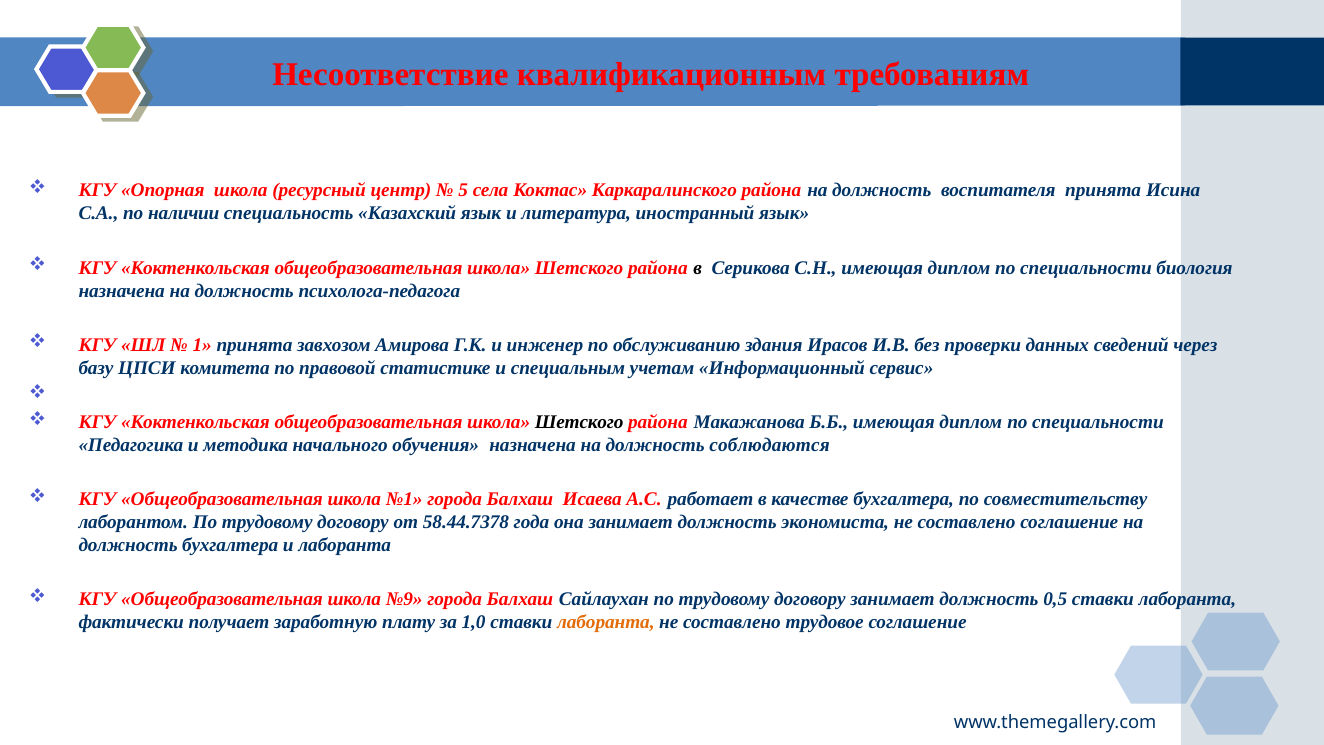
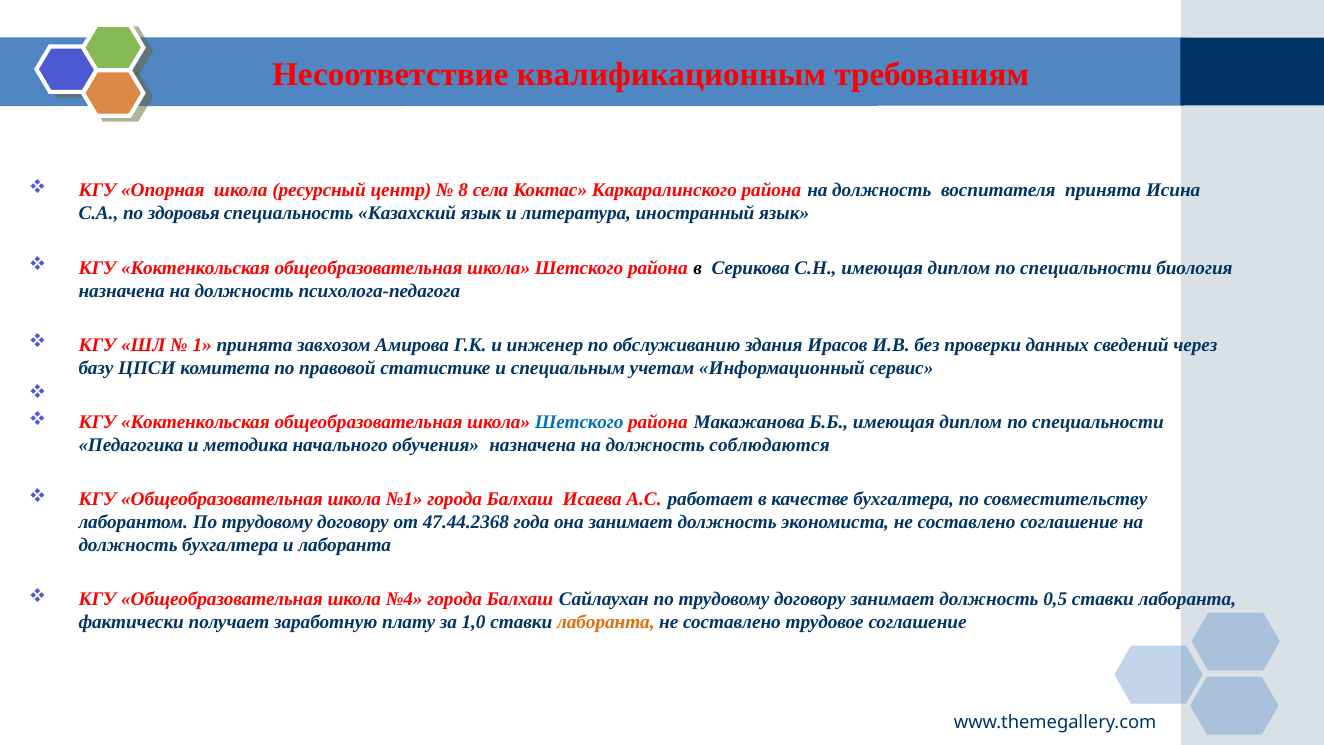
5: 5 -> 8
наличии: наличии -> здоровья
Шетского at (579, 422) colour: black -> blue
58.44.7378: 58.44.7378 -> 47.44.2368
№9: №9 -> №4
